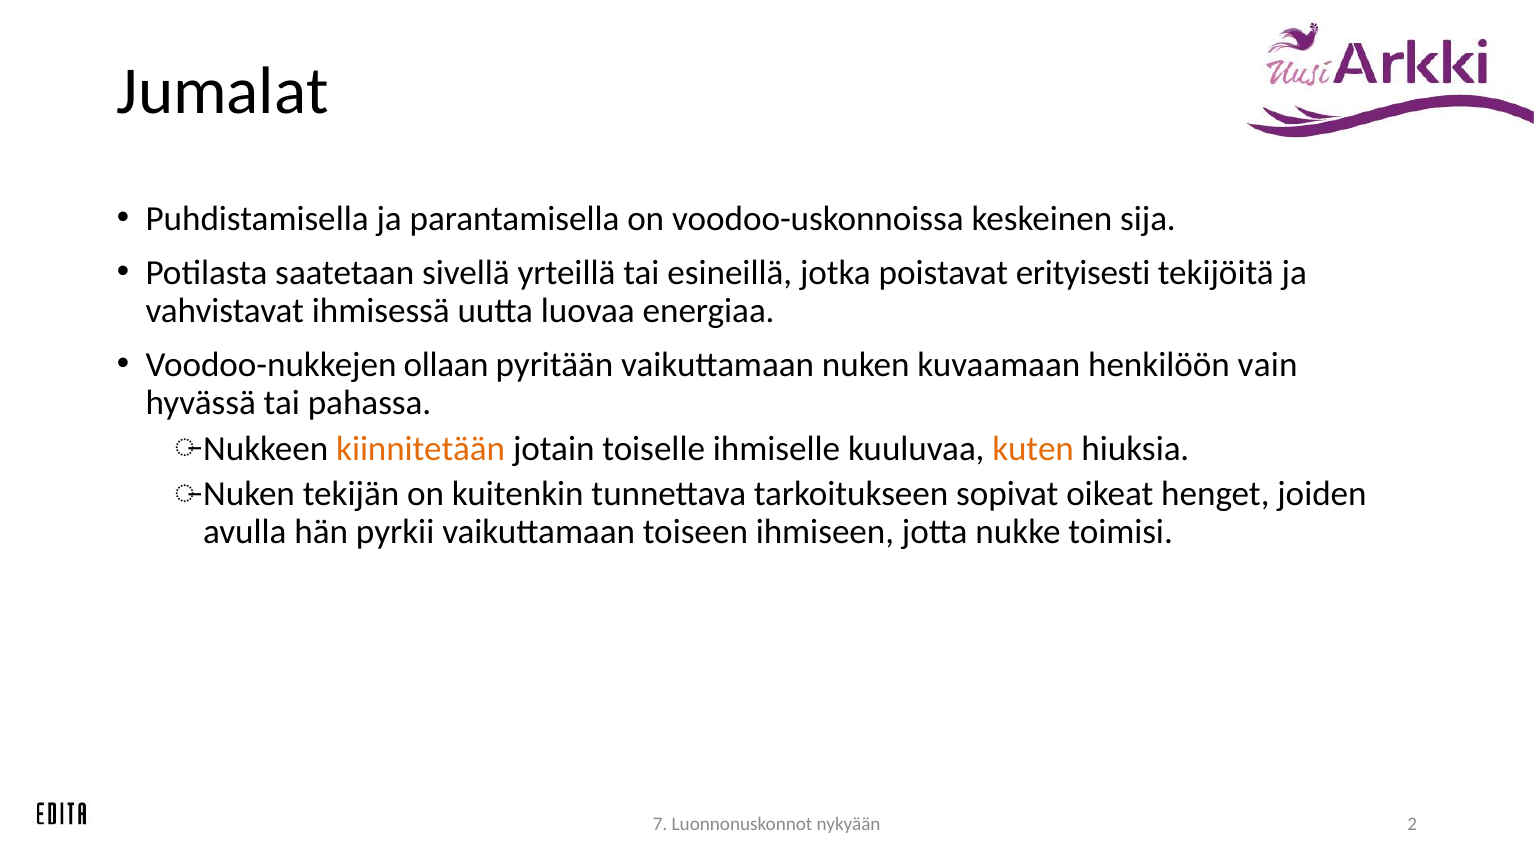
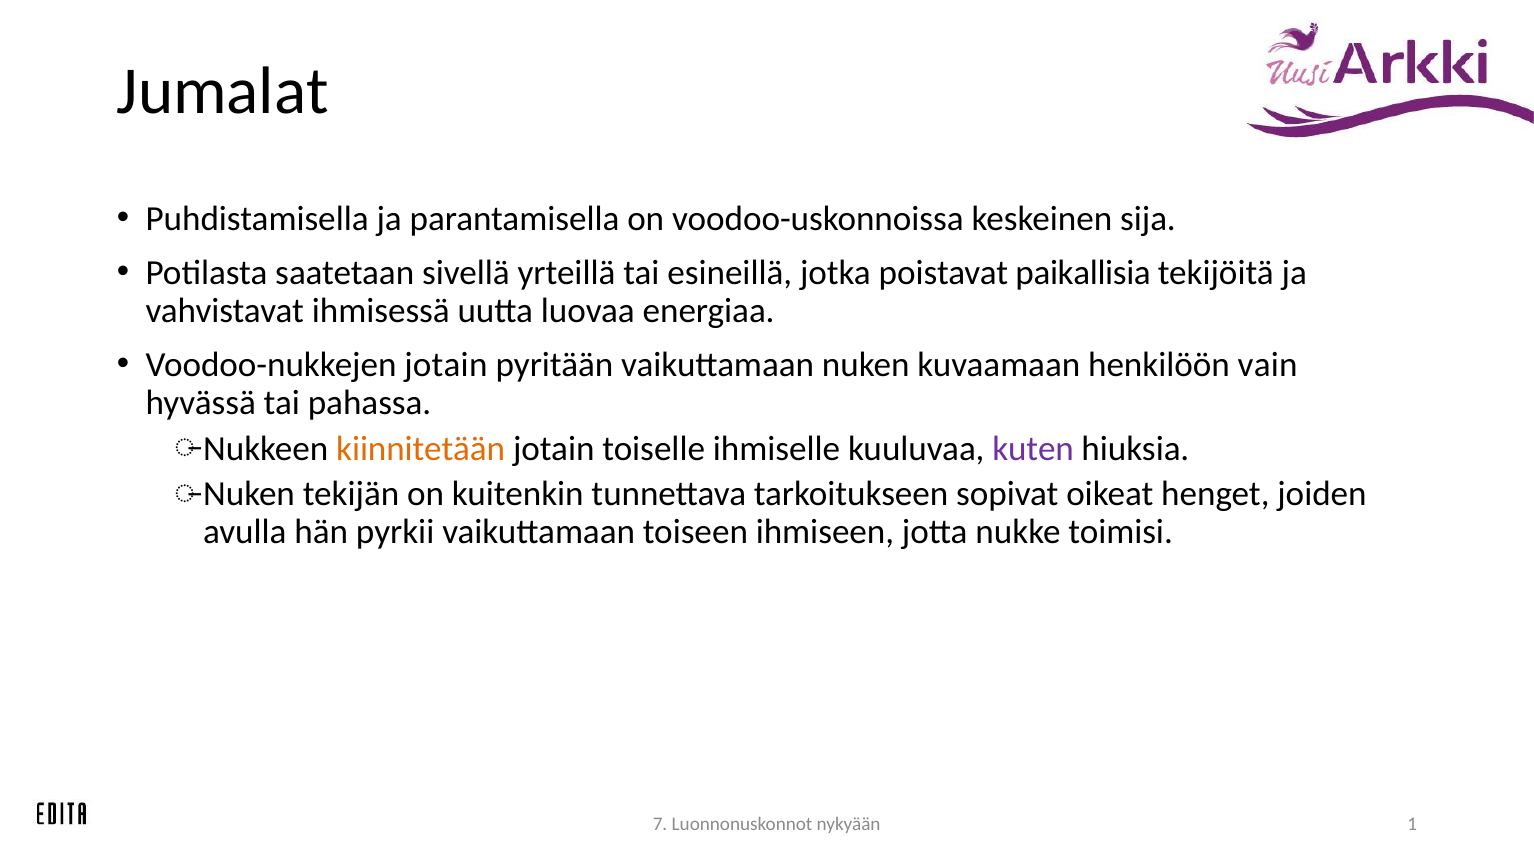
erityisesti: erityisesti -> paikallisia
Voodoo-nukkejen ollaan: ollaan -> jotain
kuten colour: orange -> purple
2: 2 -> 1
